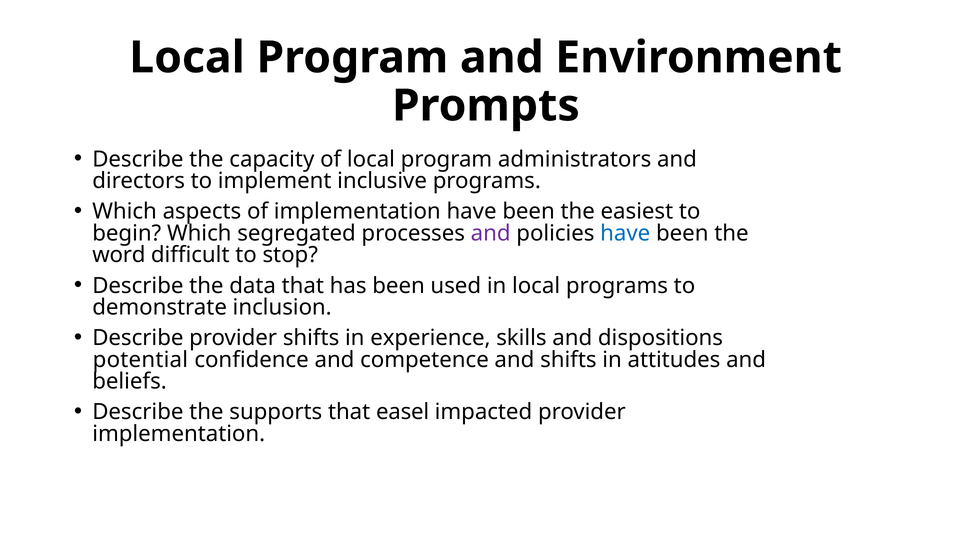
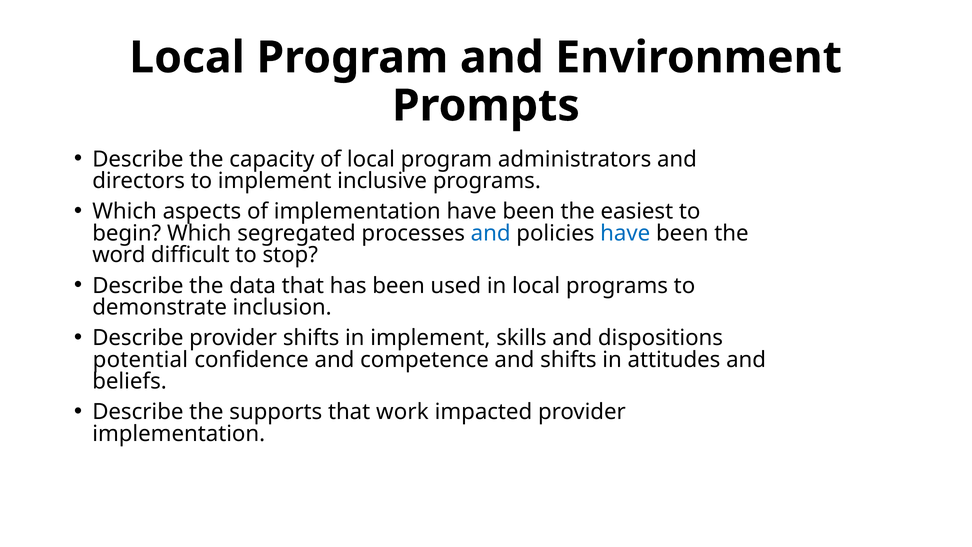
and at (491, 233) colour: purple -> blue
in experience: experience -> implement
easel: easel -> work
